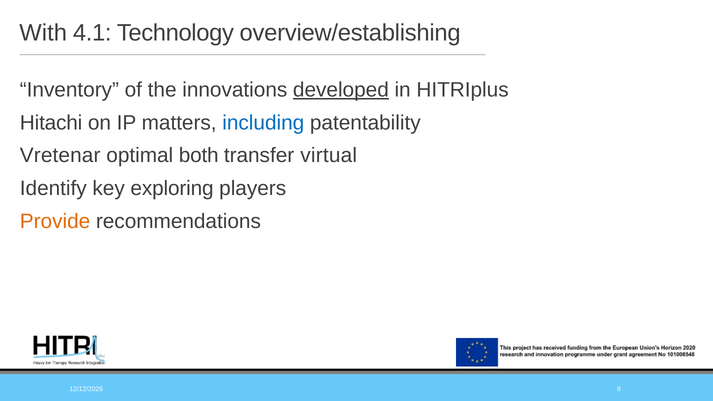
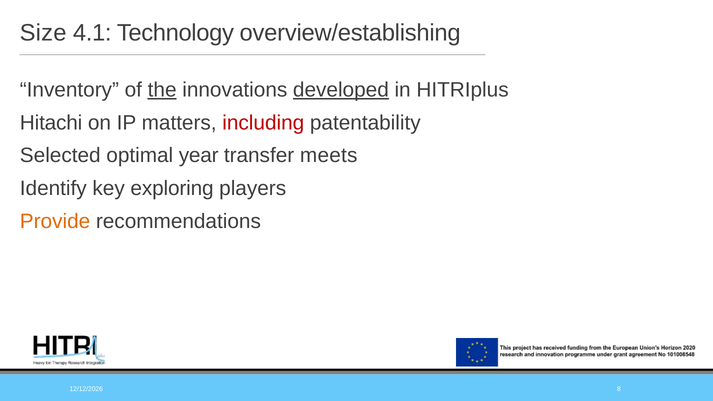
With: With -> Size
the underline: none -> present
including colour: blue -> red
Vretenar: Vretenar -> Selected
both: both -> year
virtual: virtual -> meets
